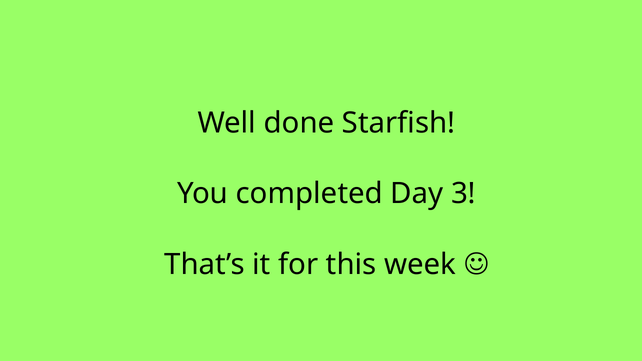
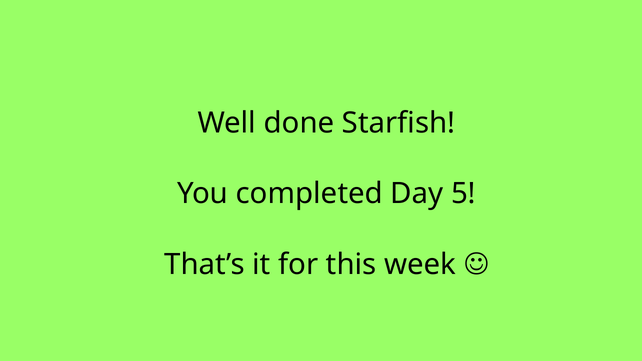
3: 3 -> 5
